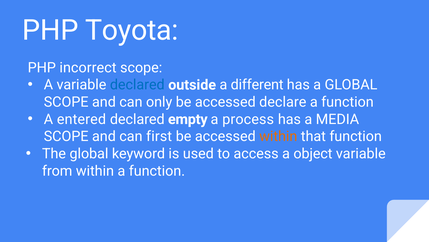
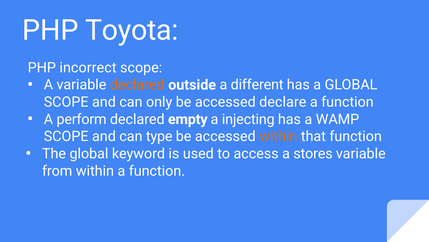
declared at (137, 85) colour: blue -> orange
entered: entered -> perform
process: process -> injecting
MEDIA: MEDIA -> WAMP
first: first -> type
object: object -> stores
